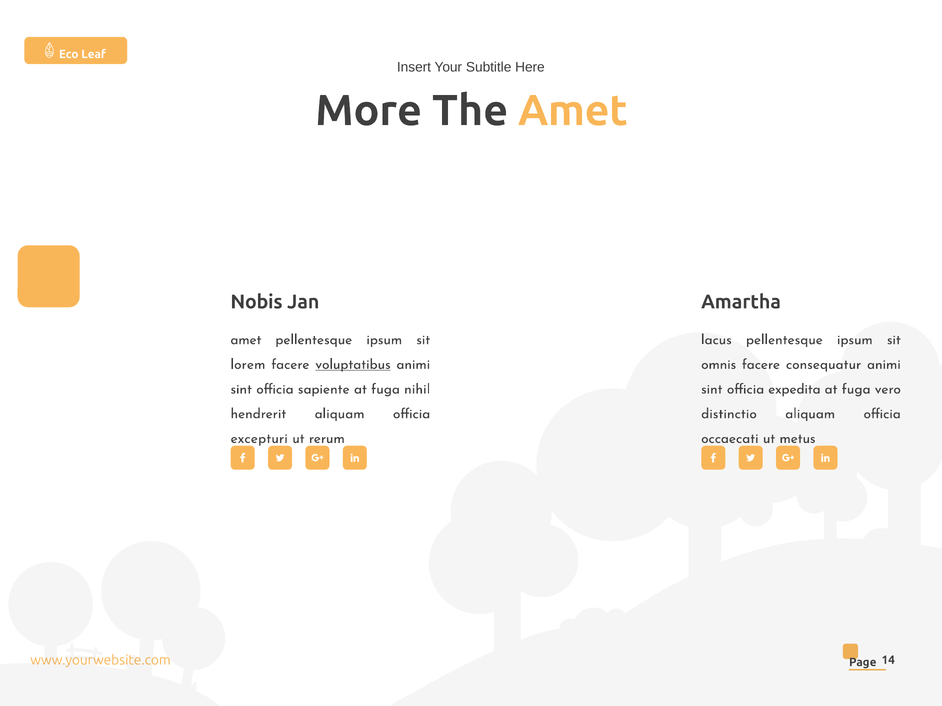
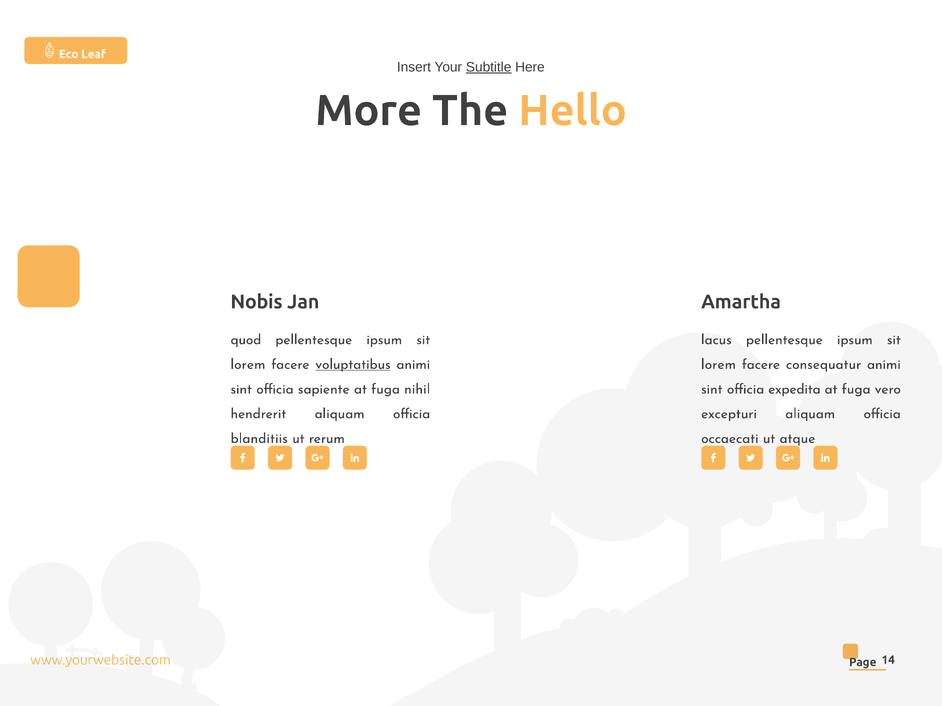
Subtitle underline: none -> present
The Amet: Amet -> Hello
amet at (246, 340): amet -> quod
omnis at (719, 365): omnis -> lorem
distinctio: distinctio -> excepturi
excepturi: excepturi -> blanditiis
metus: metus -> atque
